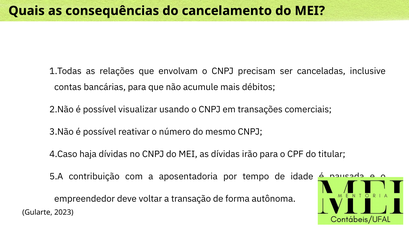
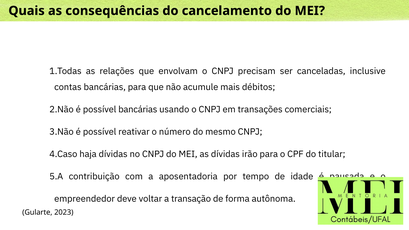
possível visualizar: visualizar -> bancárias
